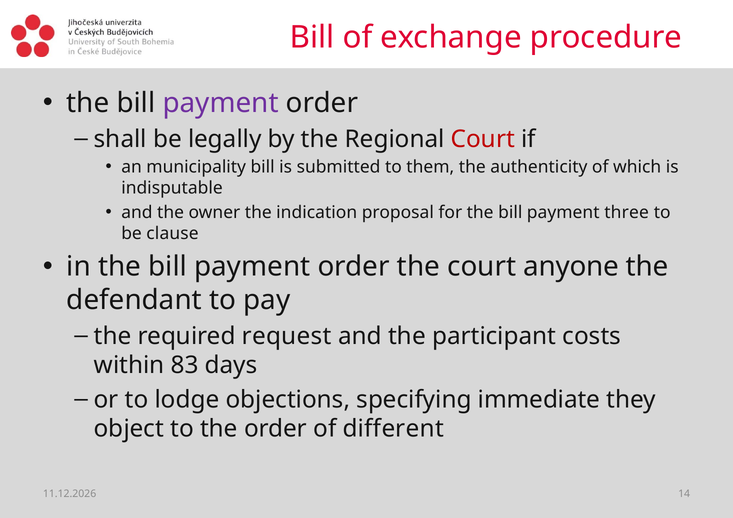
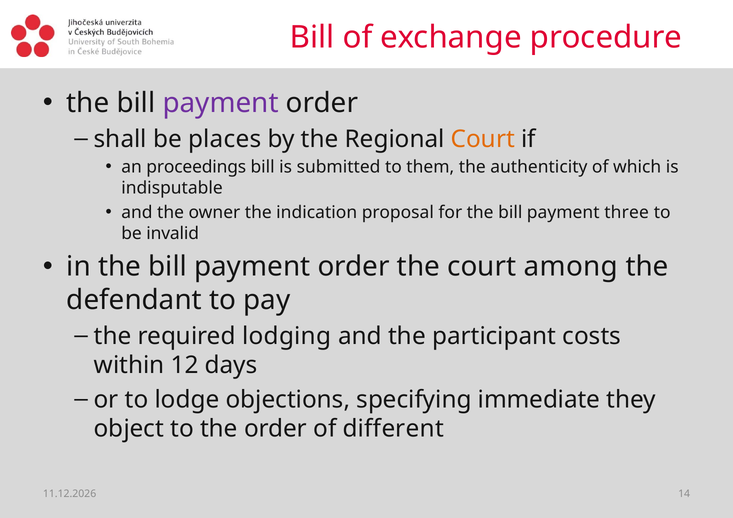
legally: legally -> places
Court at (483, 139) colour: red -> orange
municipality: municipality -> proceedings
clause: clause -> invalid
anyone: anyone -> among
request: request -> lodging
83: 83 -> 12
